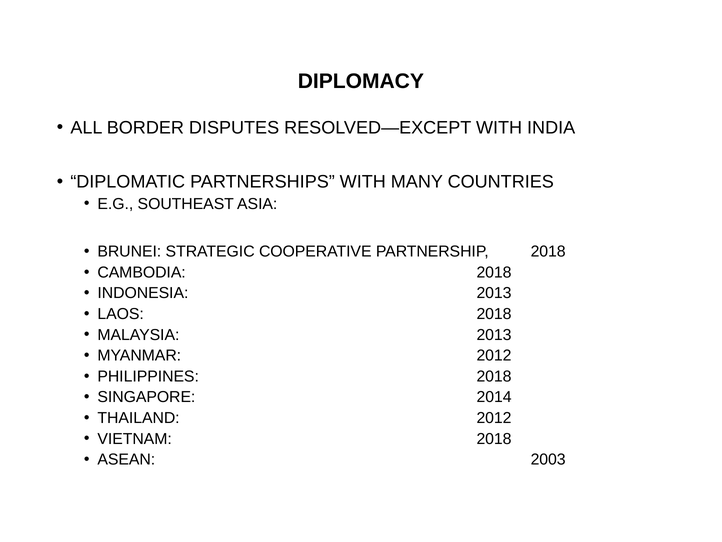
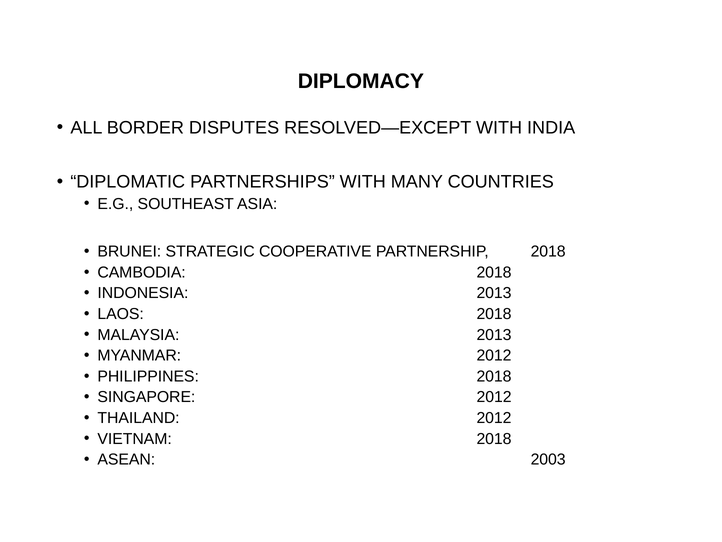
SINGAPORE 2014: 2014 -> 2012
